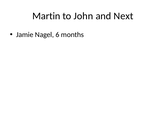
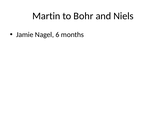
John: John -> Bohr
Next: Next -> Niels
